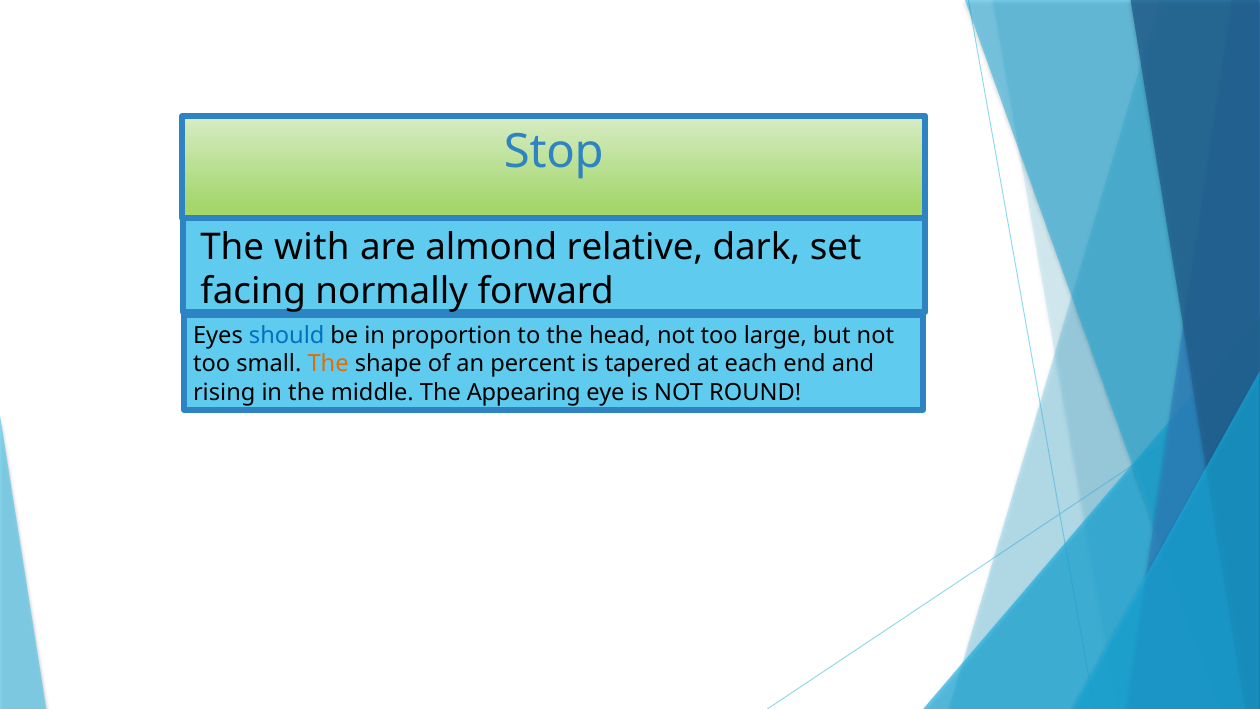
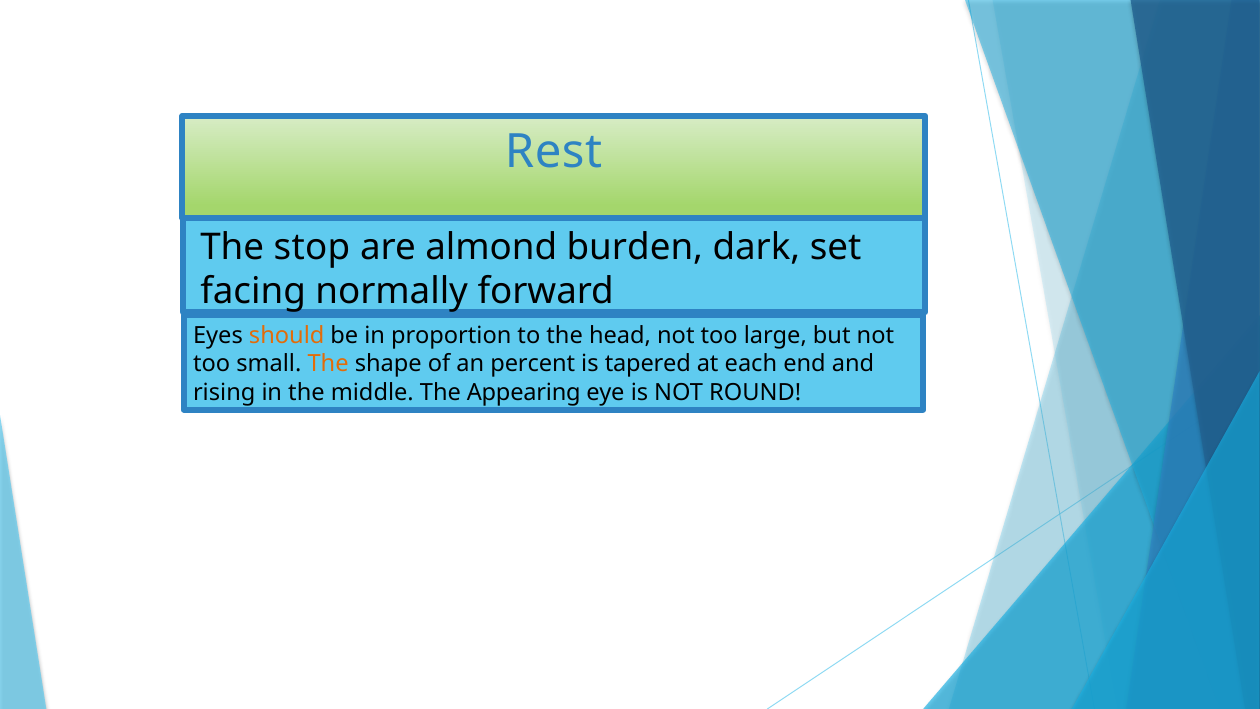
Stop: Stop -> Rest
with: with -> stop
relative: relative -> burden
should colour: blue -> orange
